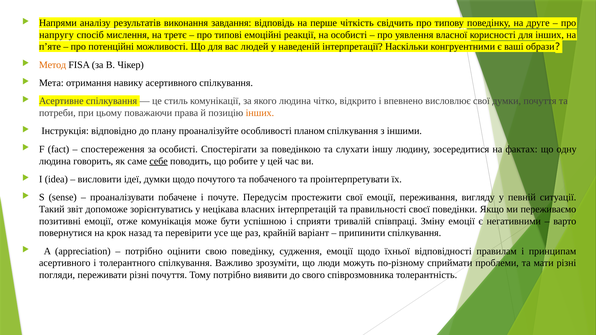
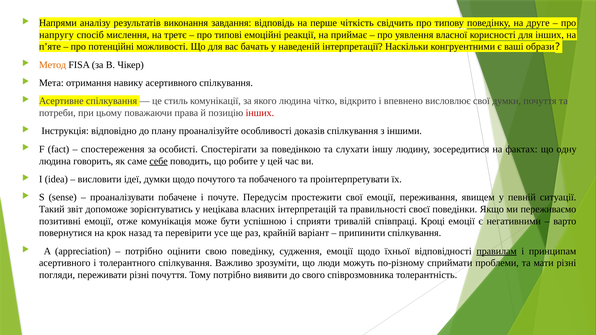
на особисті: особисті -> приймає
людей: людей -> бачать
інших at (260, 113) colour: orange -> red
планом: планом -> доказів
вигляду: вигляду -> явищем
Зміну: Зміну -> Кроці
правилам underline: none -> present
